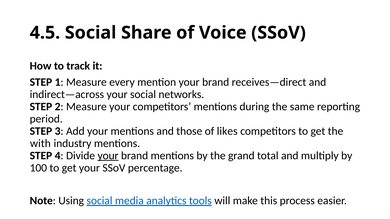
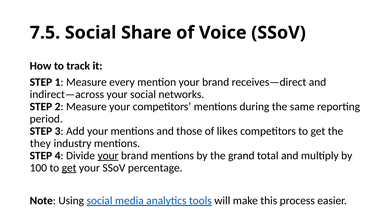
4.5: 4.5 -> 7.5
with: with -> they
get at (69, 168) underline: none -> present
